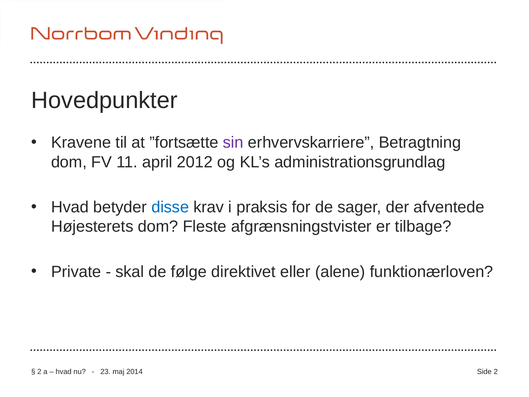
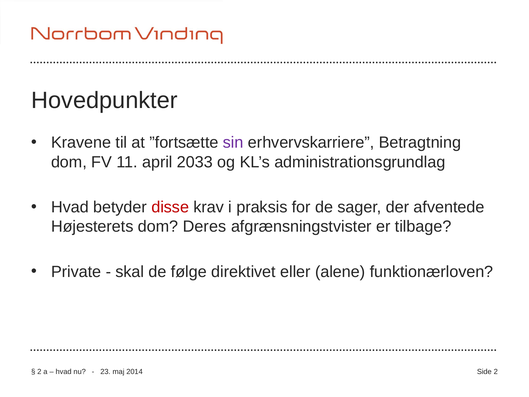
2012: 2012 -> 2033
disse colour: blue -> red
Fleste: Fleste -> Deres
